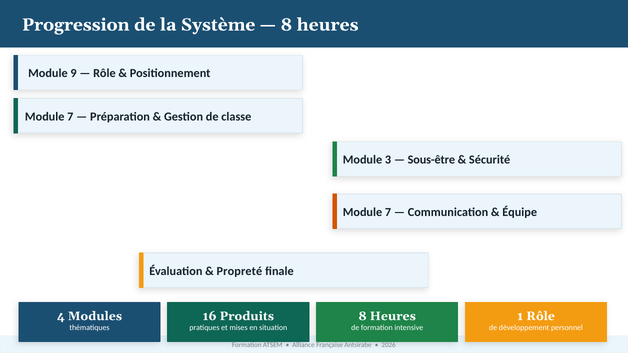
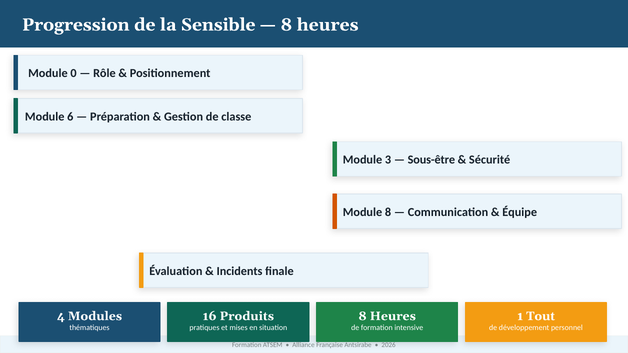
Système: Système -> Sensible
9: 9 -> 0
7 at (70, 117): 7 -> 6
7 at (388, 212): 7 -> 8
Propreté: Propreté -> Incidents
1 Rôle: Rôle -> Tout
